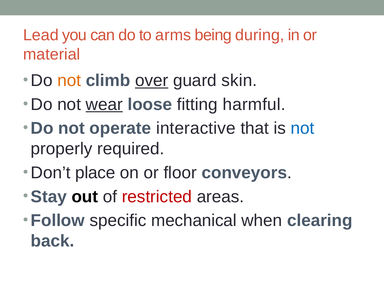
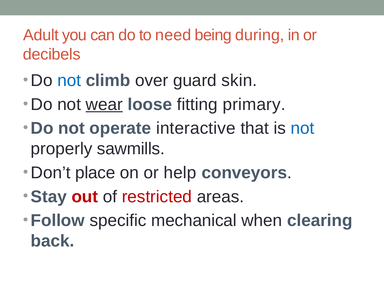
Lead: Lead -> Adult
arms: arms -> need
material: material -> decibels
not at (69, 81) colour: orange -> blue
over underline: present -> none
harmful: harmful -> primary
required: required -> sawmills
floor: floor -> help
out colour: black -> red
